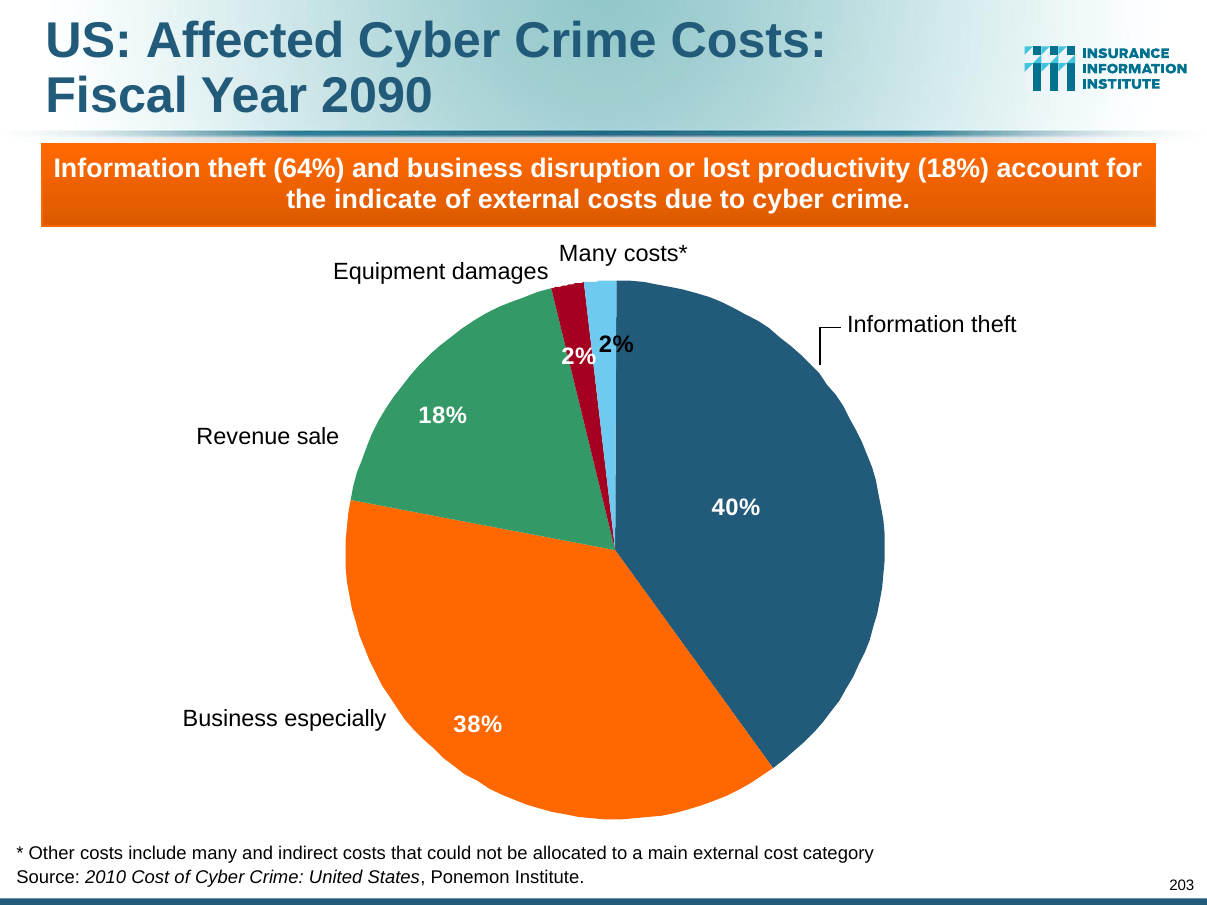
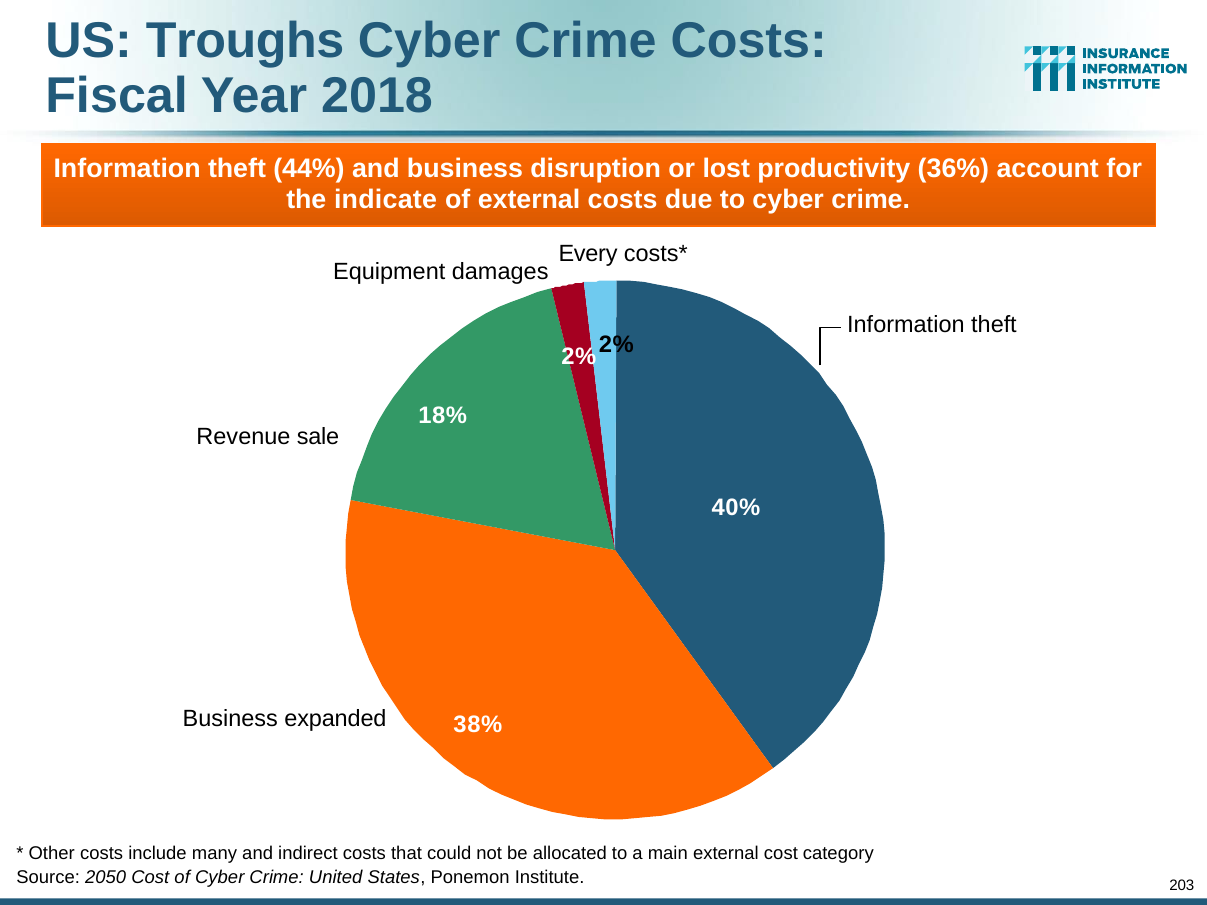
Affected: Affected -> Troughs
2090: 2090 -> 2018
64%: 64% -> 44%
productivity 18%: 18% -> 36%
Many at (588, 254): Many -> Every
especially: especially -> expanded
2010: 2010 -> 2050
